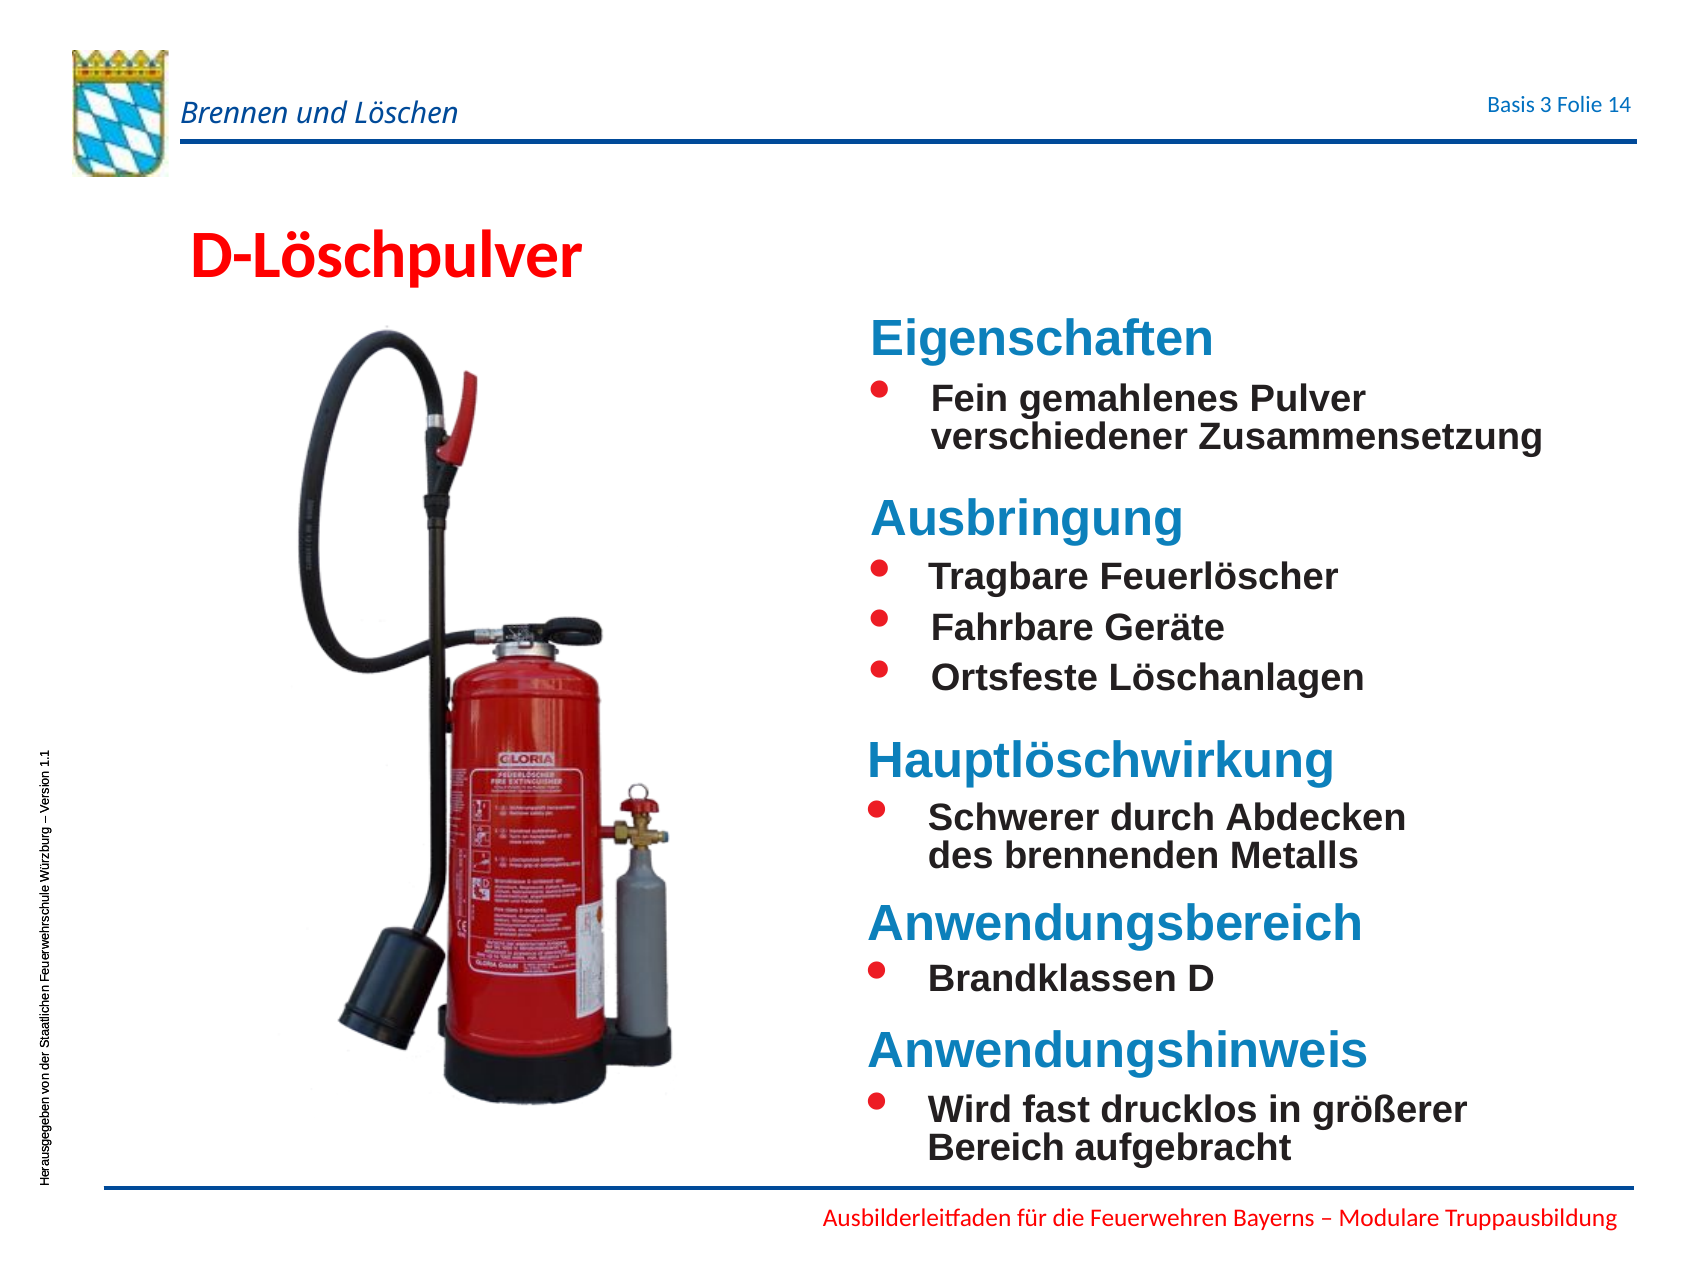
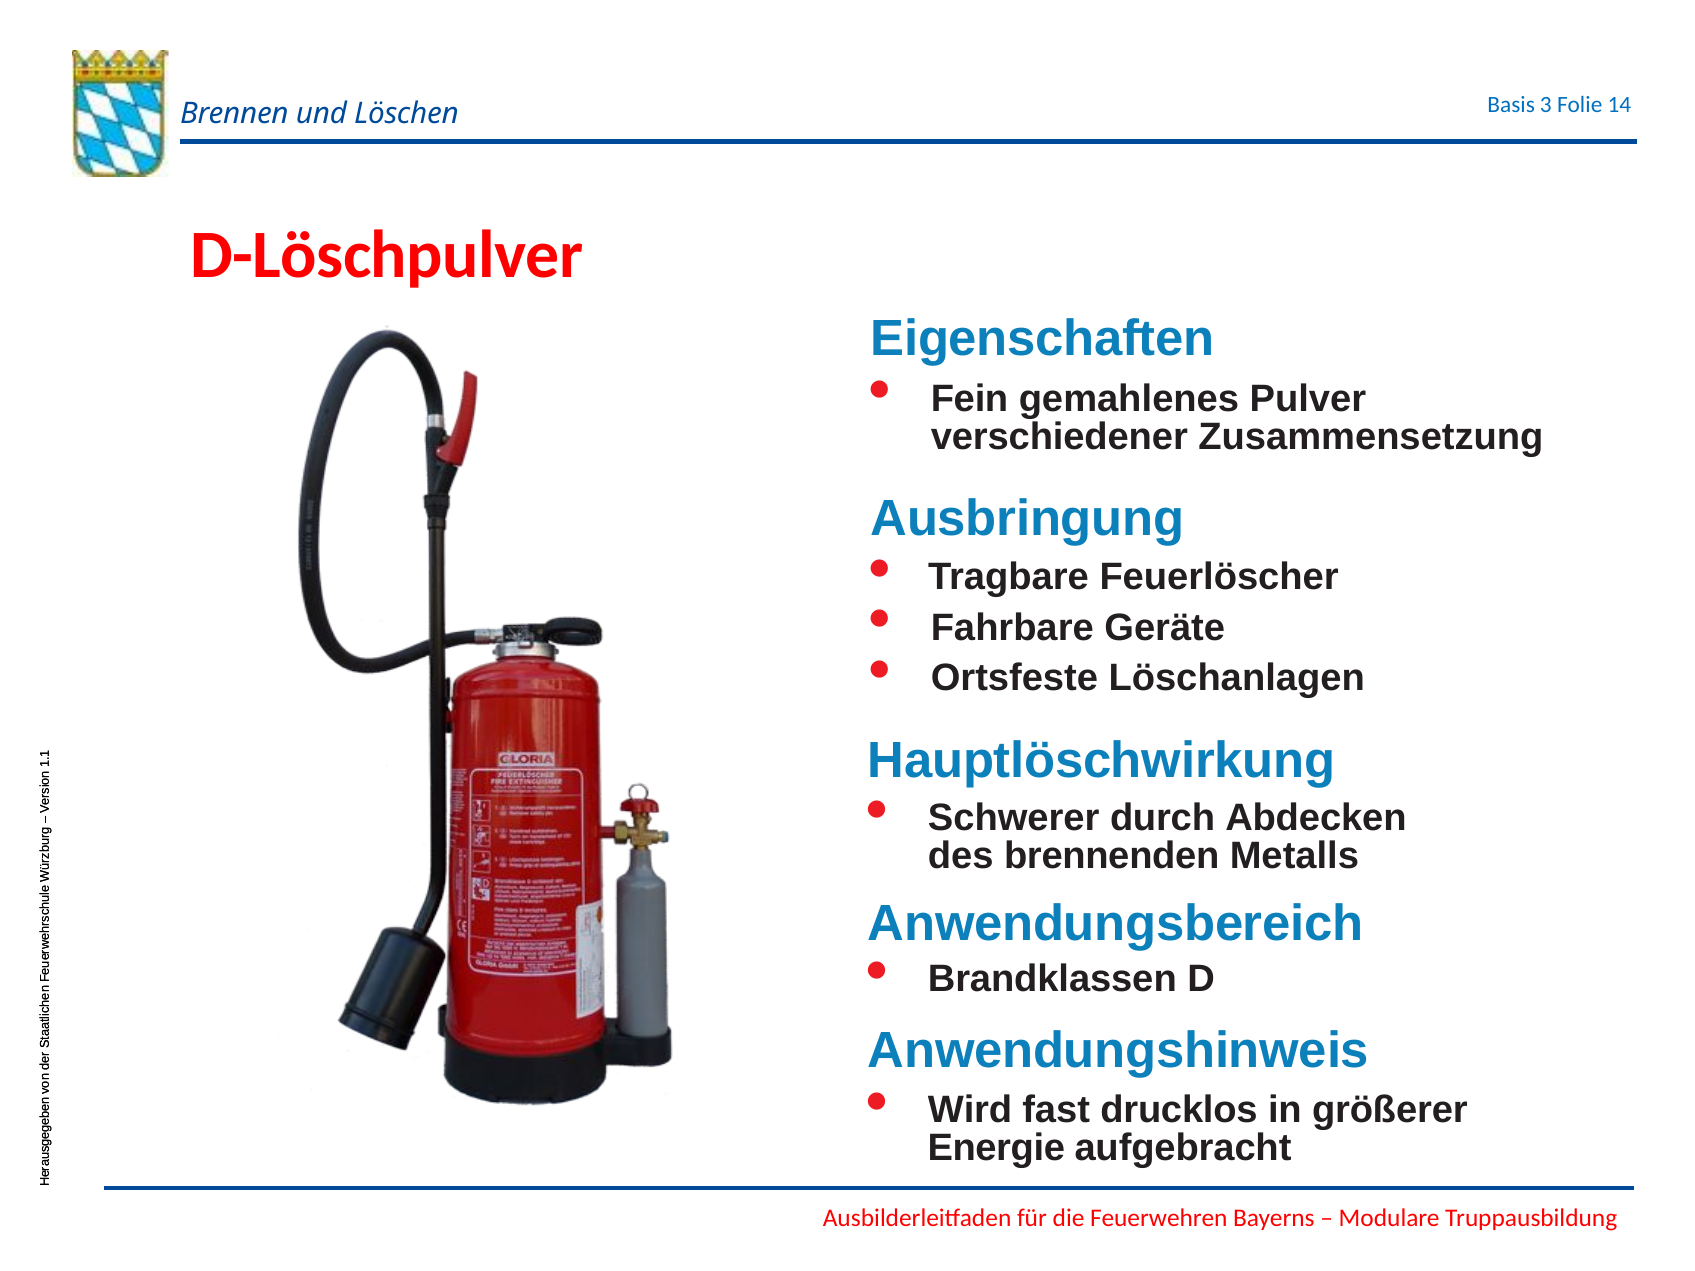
Bereich: Bereich -> Energie
